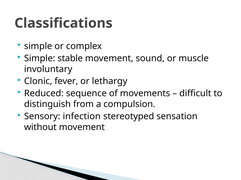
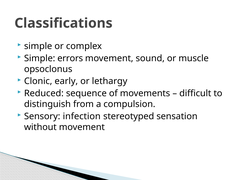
stable: stable -> errors
involuntary: involuntary -> opsoclonus
fever: fever -> early
